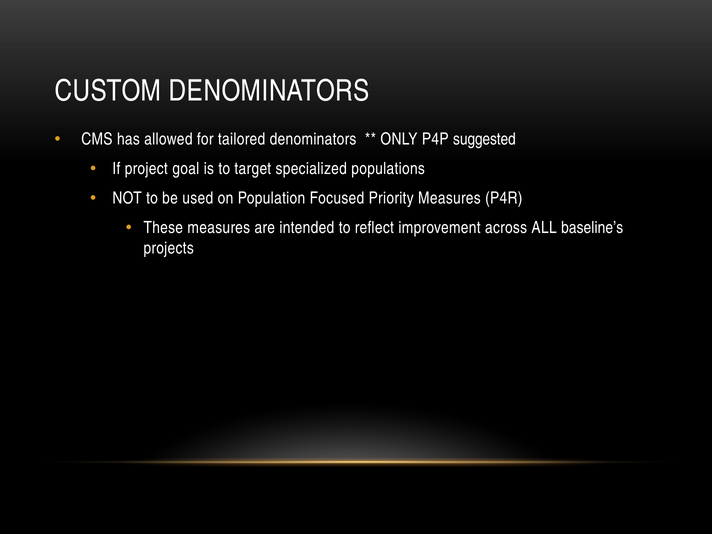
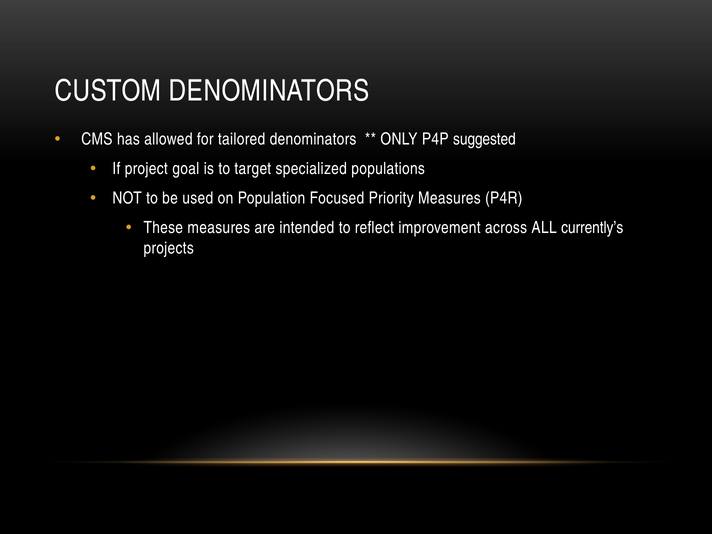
baseline’s: baseline’s -> currently’s
